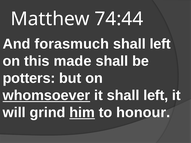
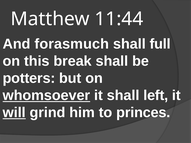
74:44: 74:44 -> 11:44
left at (160, 44): left -> full
made: made -> break
will underline: none -> present
him underline: present -> none
honour: honour -> princes
